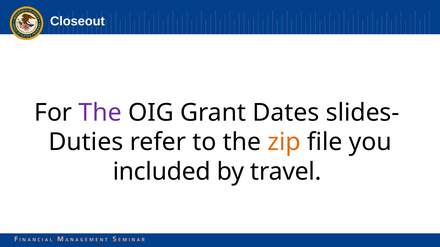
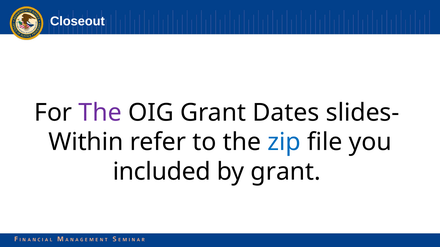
Duties: Duties -> Within
zip colour: orange -> blue
by travel: travel -> grant
